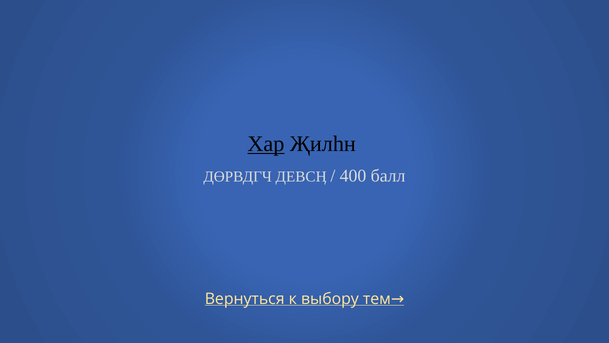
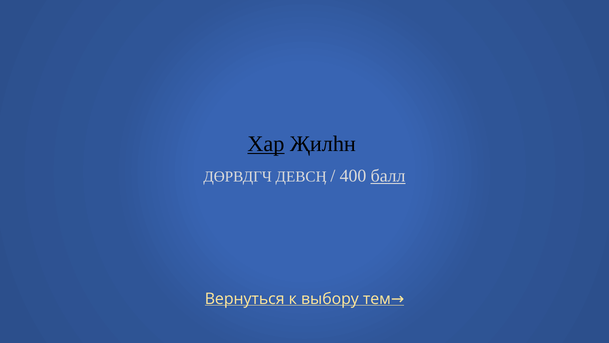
балл underline: none -> present
